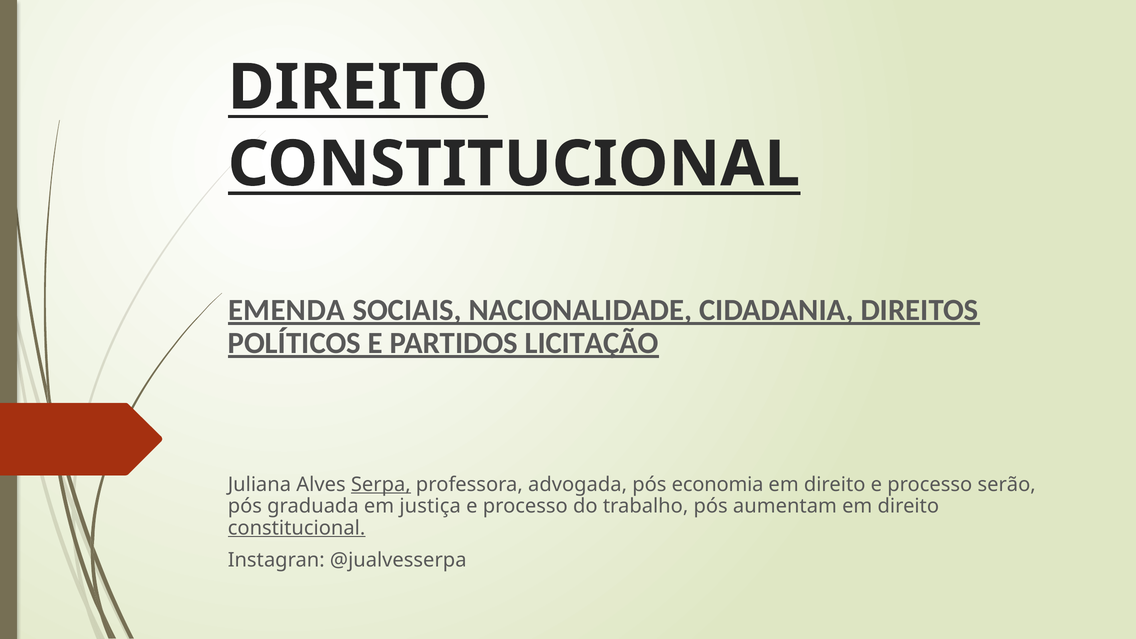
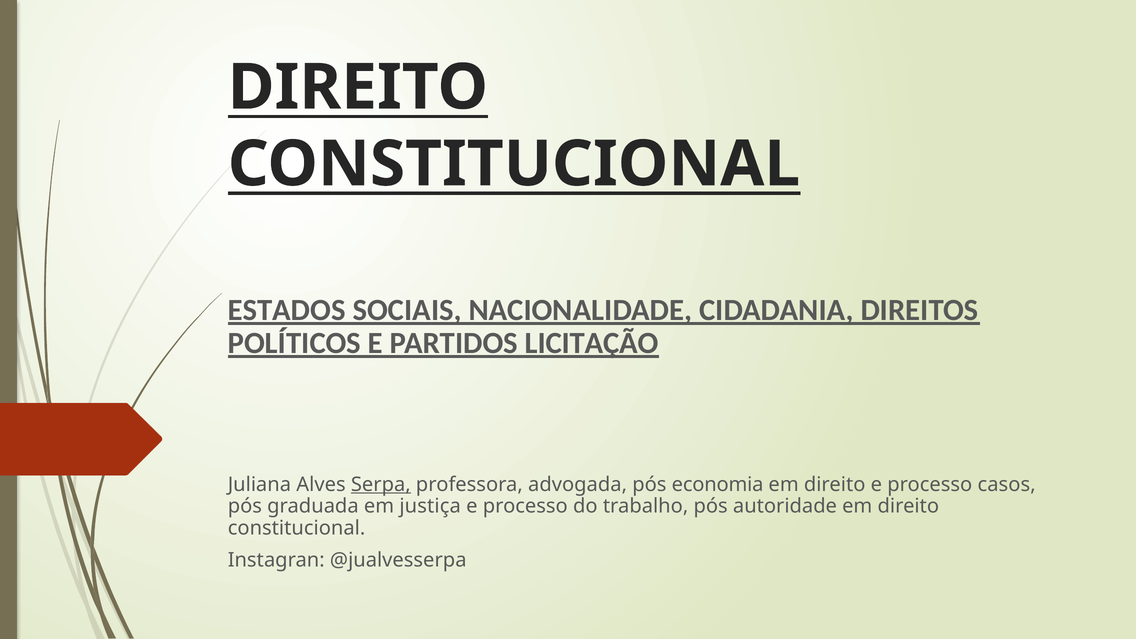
EMENDA: EMENDA -> ESTADOS
serão: serão -> casos
aumentam: aumentam -> autoridade
constitucional at (297, 528) underline: present -> none
